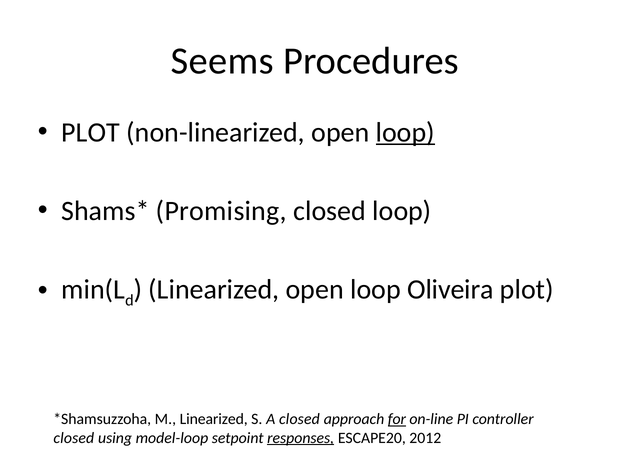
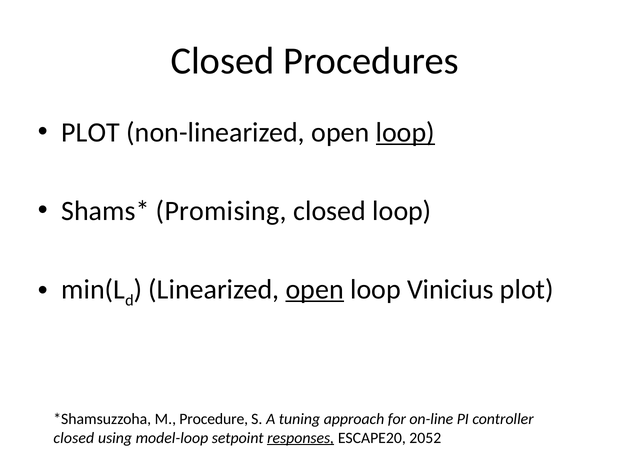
Seems at (222, 61): Seems -> Closed
open at (315, 289) underline: none -> present
Oliveira: Oliveira -> Vinicius
M Linearized: Linearized -> Procedure
A closed: closed -> tuning
for underline: present -> none
2012: 2012 -> 2052
